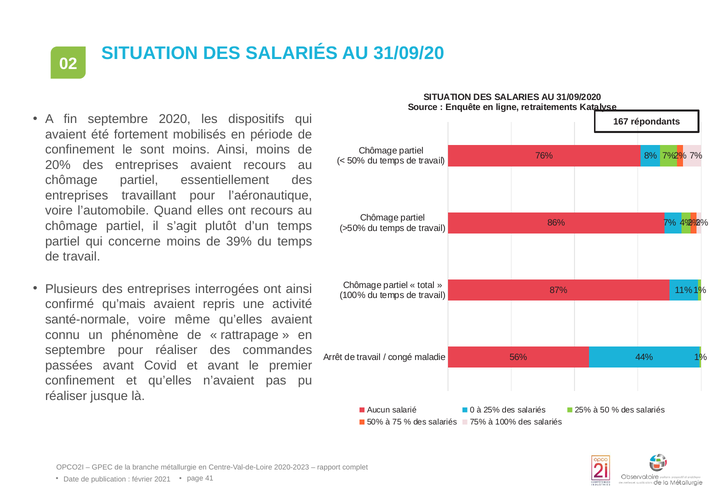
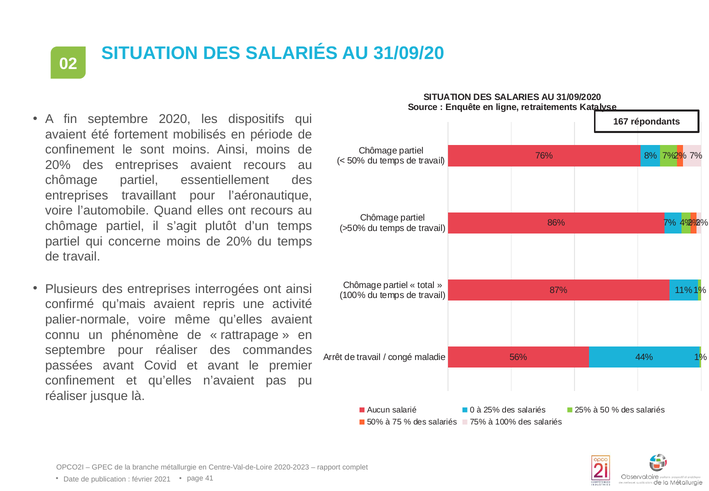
concerne moins de 39%: 39% -> 20%
santé-normale: santé-normale -> palier-normale
